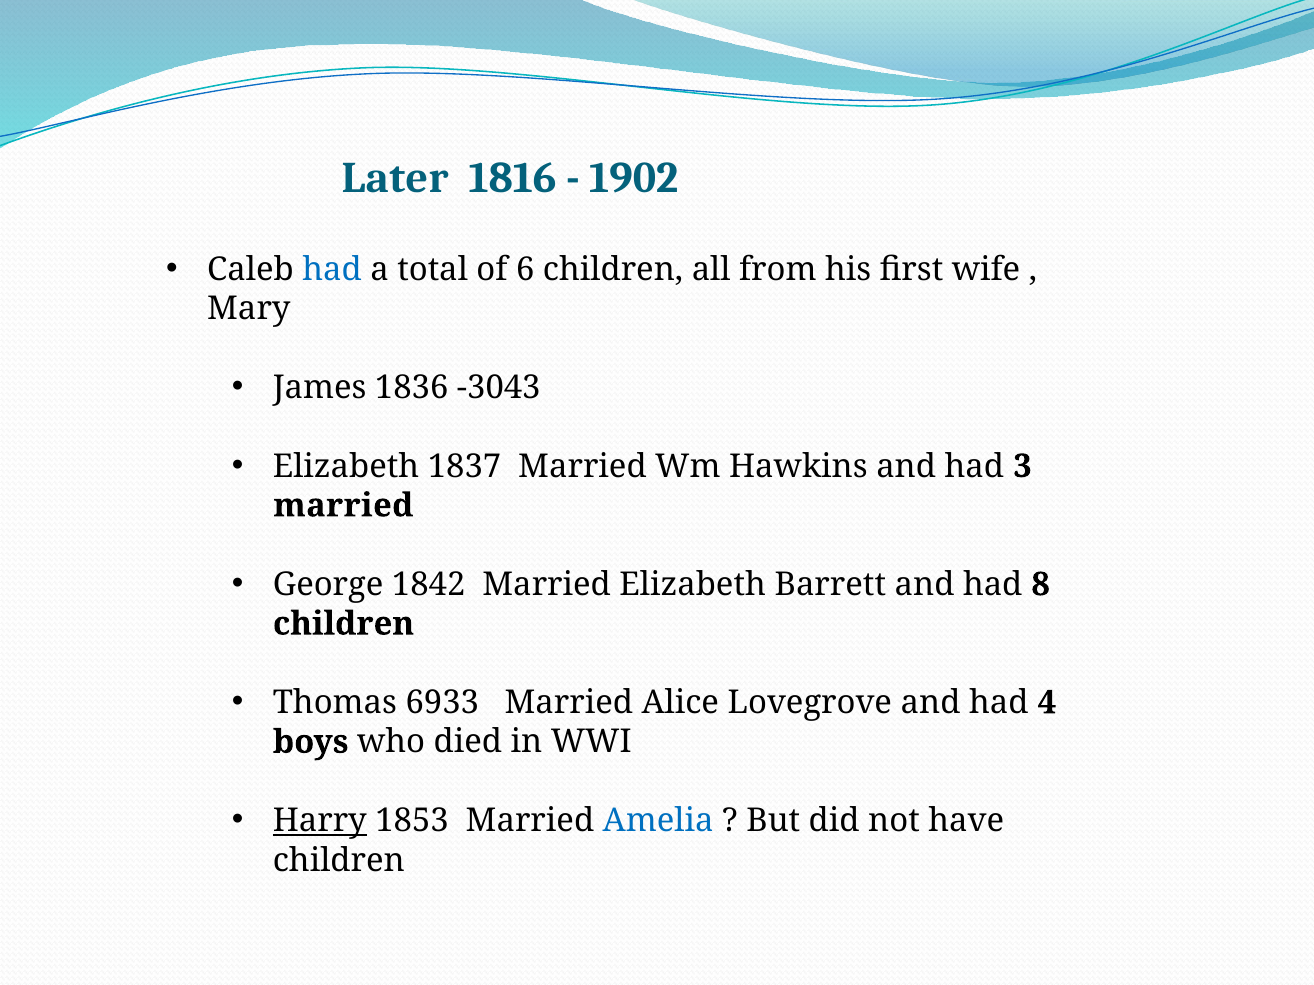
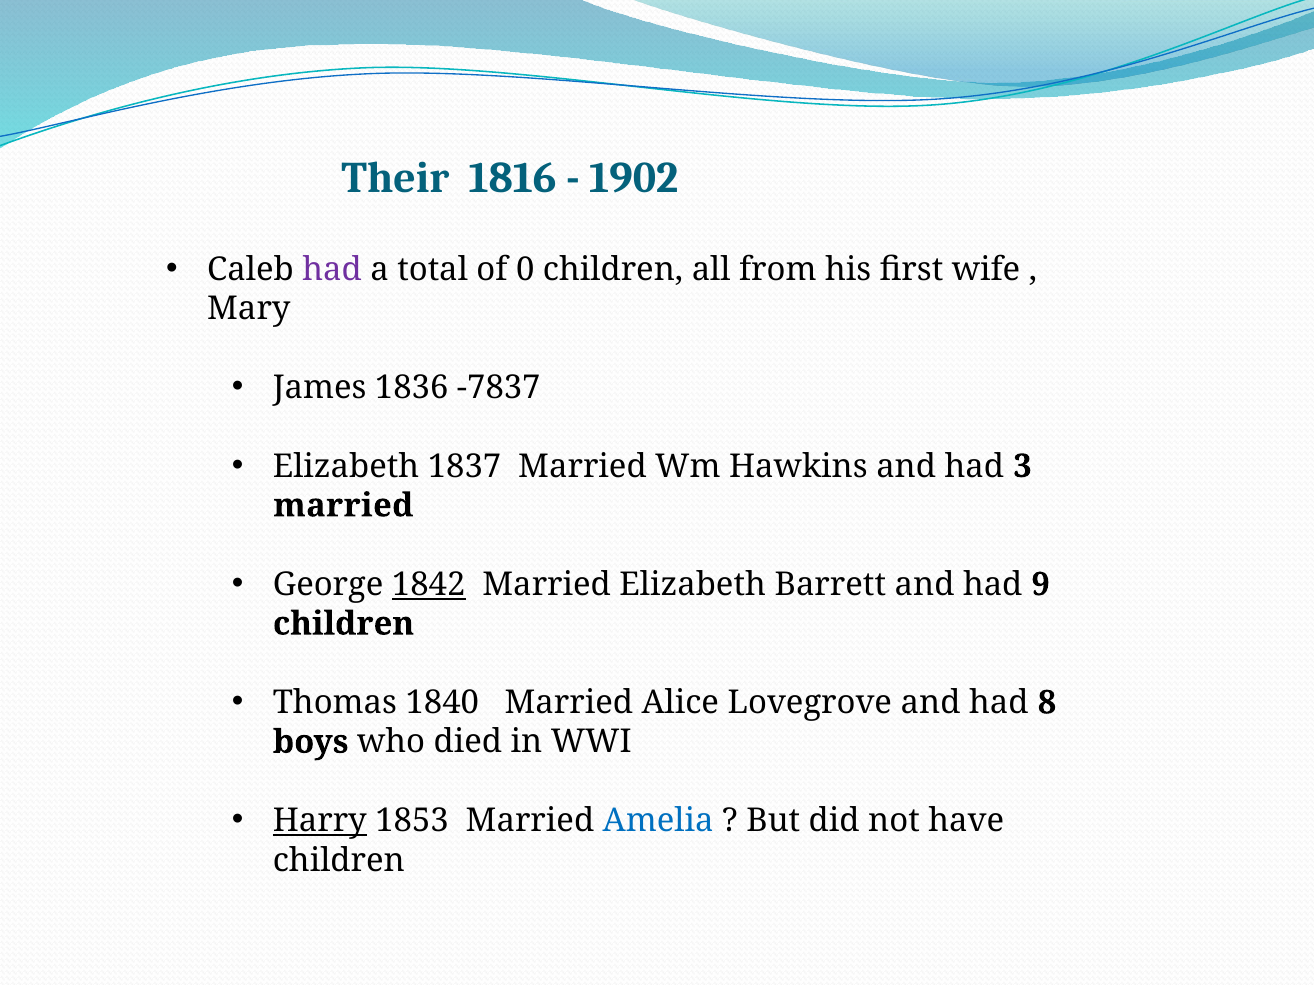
Later: Later -> Their
had at (332, 269) colour: blue -> purple
6: 6 -> 0
-3043: -3043 -> -7837
1842 underline: none -> present
8: 8 -> 9
6933: 6933 -> 1840
4: 4 -> 8
